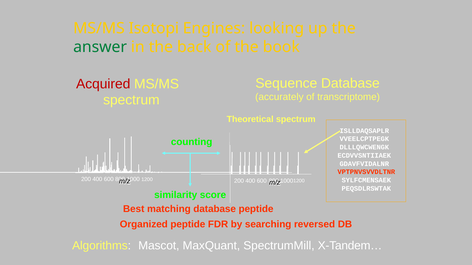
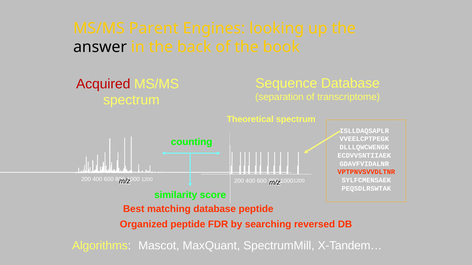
Isotopi: Isotopi -> Parent
answer colour: green -> black
accurately: accurately -> separation
